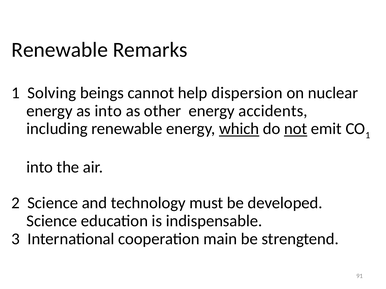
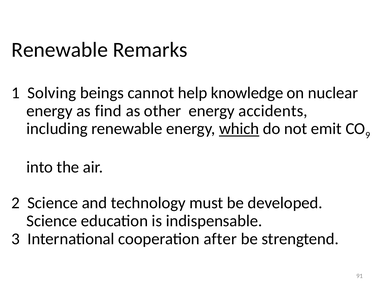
dispersion: dispersion -> knowledge
as into: into -> find
not underline: present -> none
1 at (368, 135): 1 -> 9
main: main -> after
